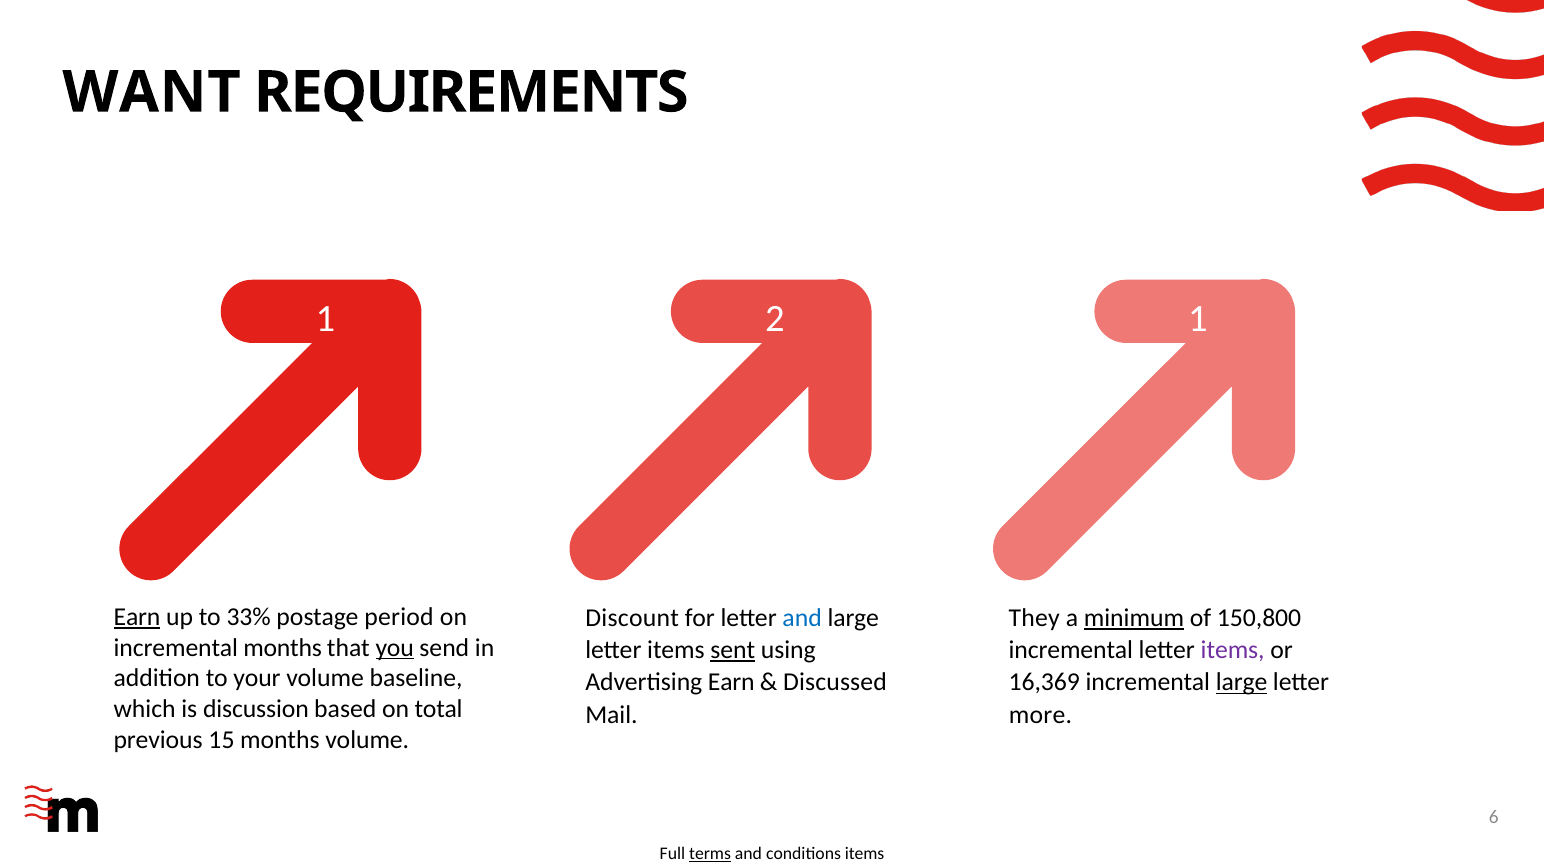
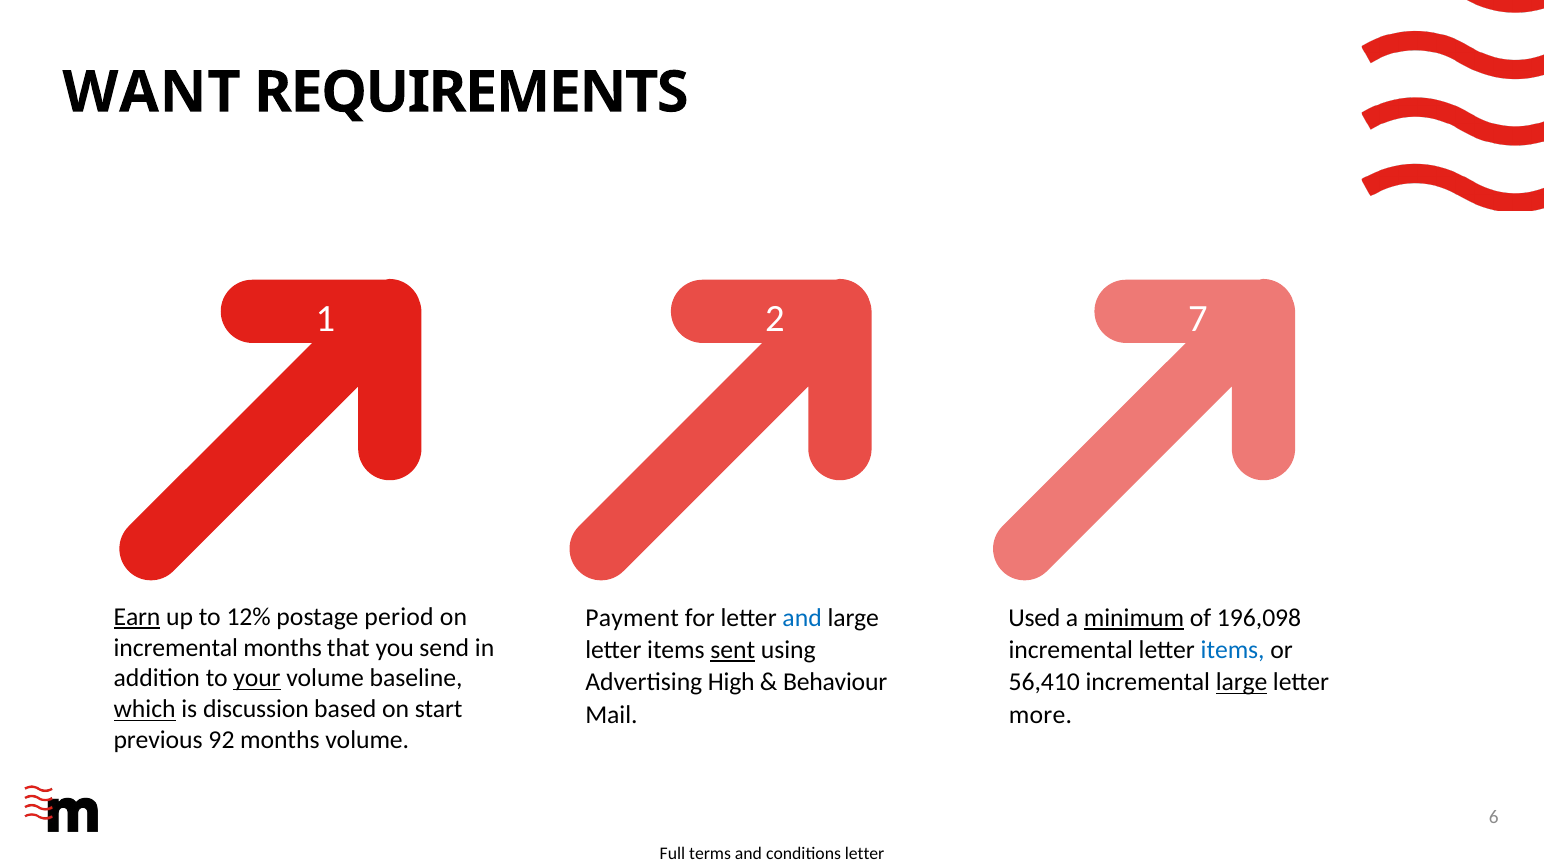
2 1: 1 -> 7
33%: 33% -> 12%
Discount: Discount -> Payment
They: They -> Used
150,800: 150,800 -> 196,098
you underline: present -> none
items at (1233, 651) colour: purple -> blue
your underline: none -> present
Advertising Earn: Earn -> High
Discussed: Discussed -> Behaviour
16,369: 16,369 -> 56,410
which underline: none -> present
total: total -> start
15: 15 -> 92
terms underline: present -> none
conditions items: items -> letter
